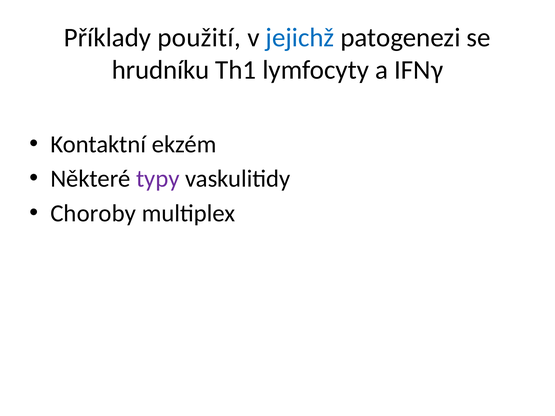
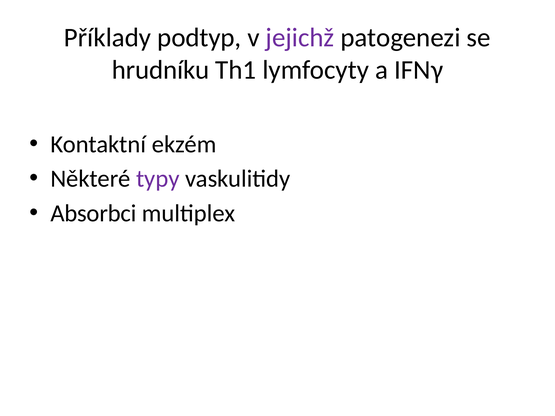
použití: použití -> podtyp
jejichž colour: blue -> purple
Choroby: Choroby -> Absorbci
